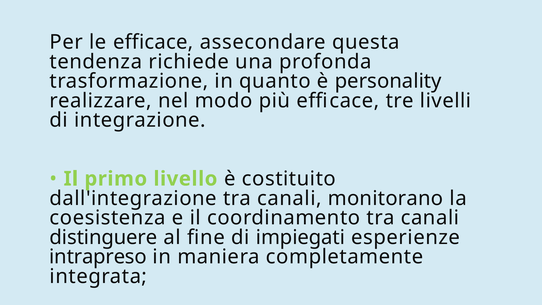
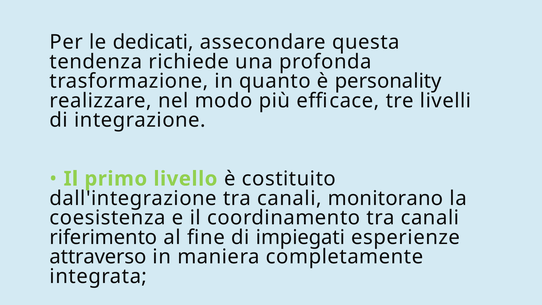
le efficace: efficace -> dedicati
distinguere: distinguere -> riferimento
intrapreso: intrapreso -> attraverso
